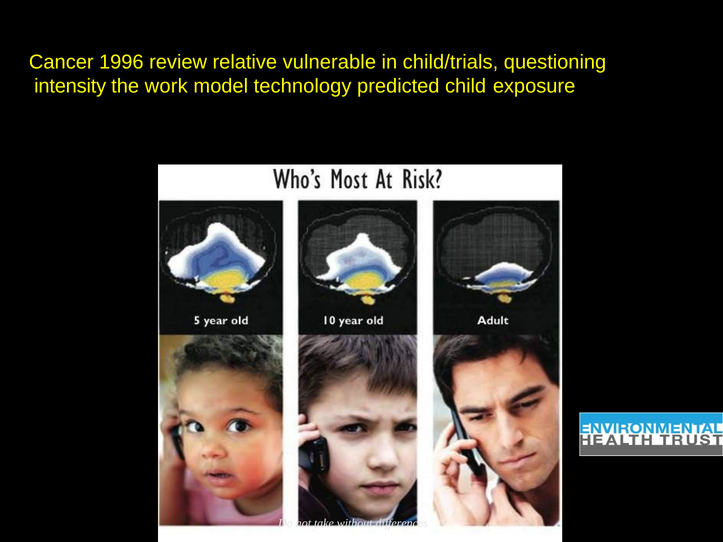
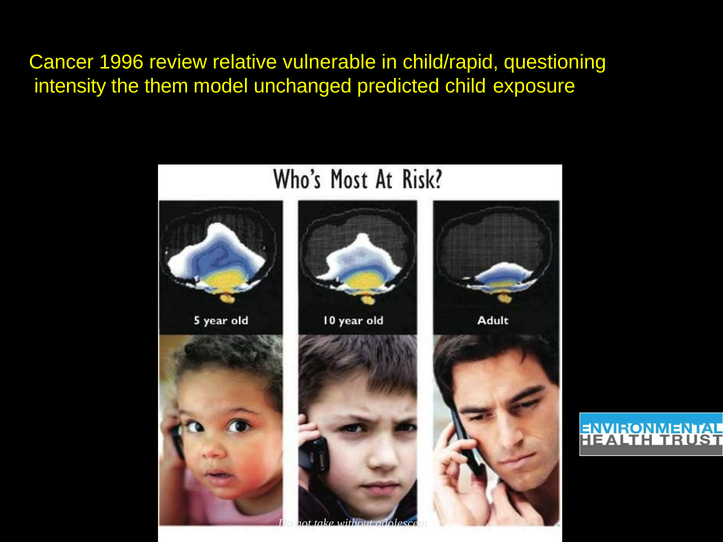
child/trials: child/trials -> child/rapid
work: work -> them
technology: technology -> unchanged
differences: differences -> adolescent
